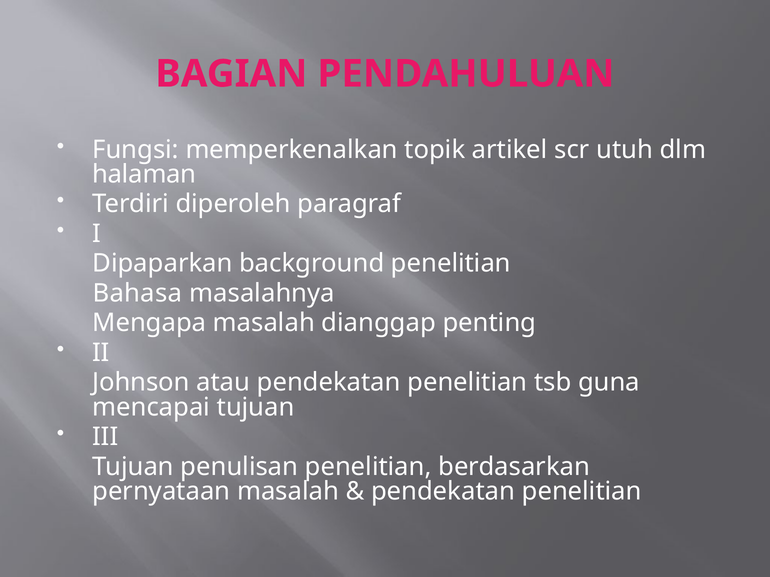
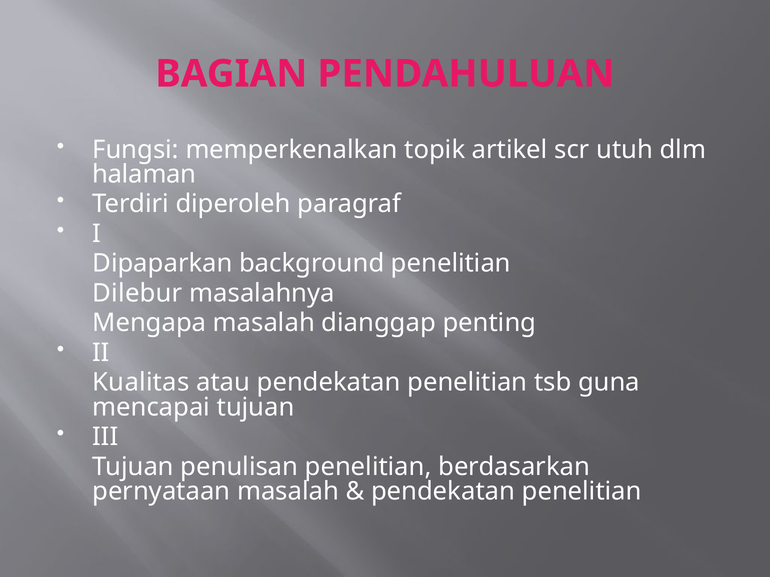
Bahasa: Bahasa -> Dilebur
Johnson: Johnson -> Kualitas
